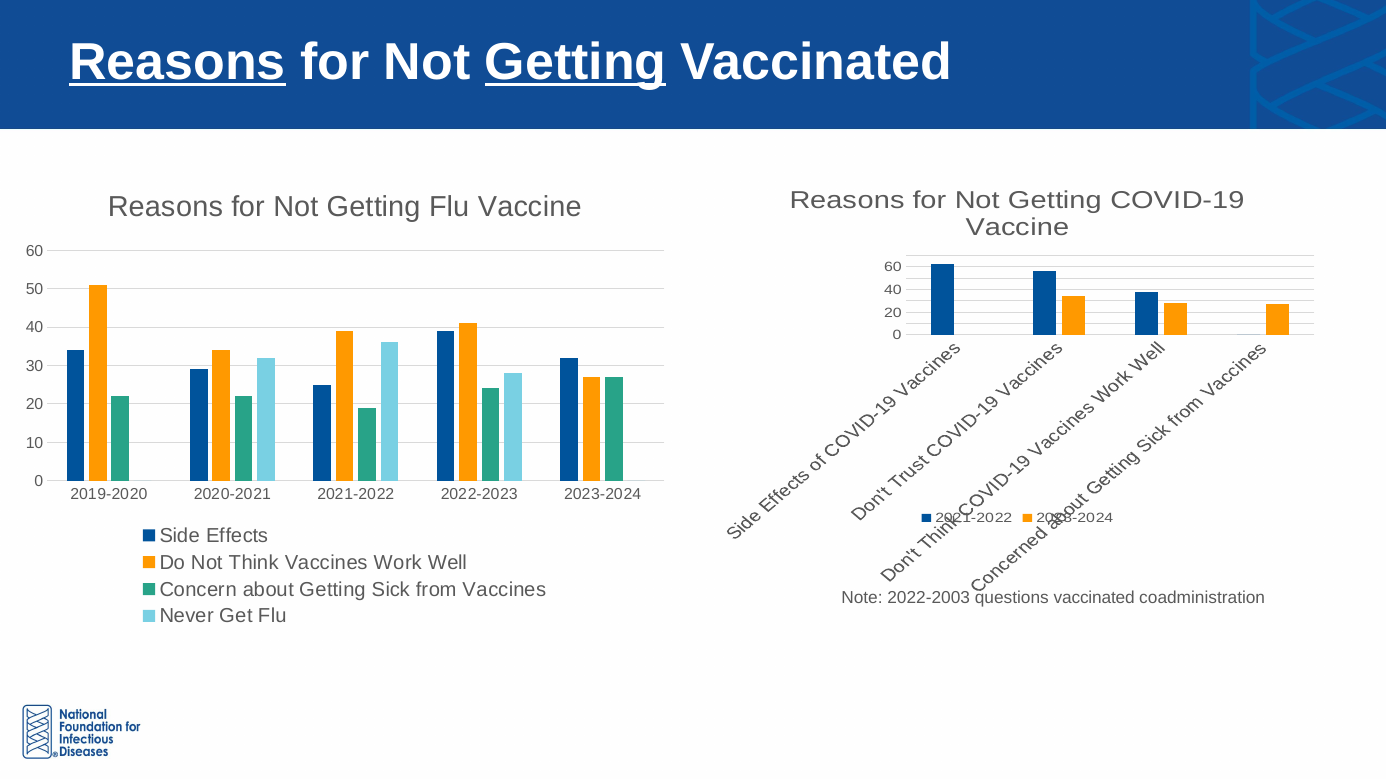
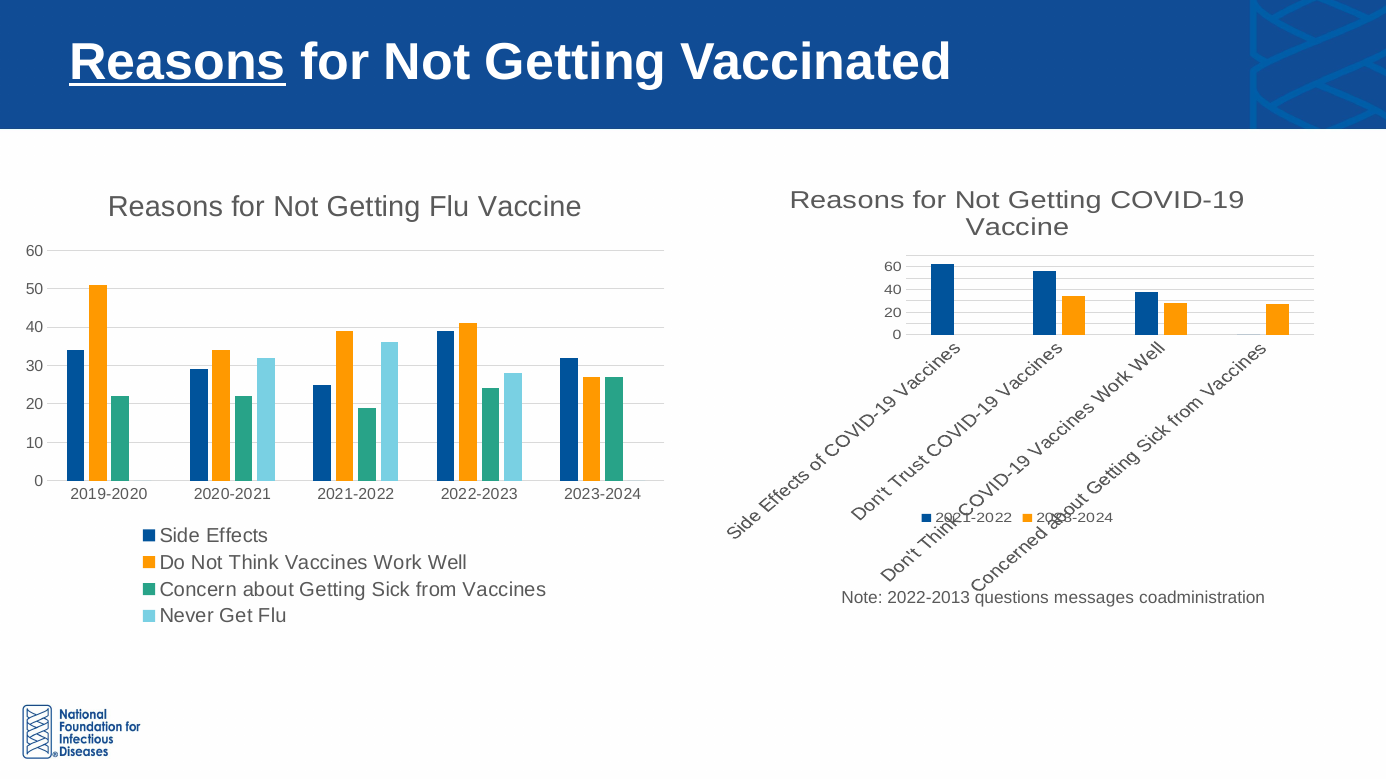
Getting at (576, 62) underline: present -> none
2022-2003: 2022-2003 -> 2022-2013
questions vaccinated: vaccinated -> messages
